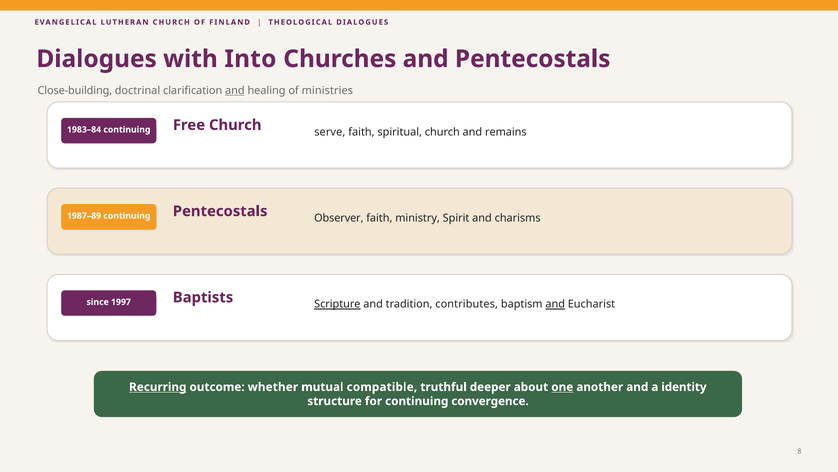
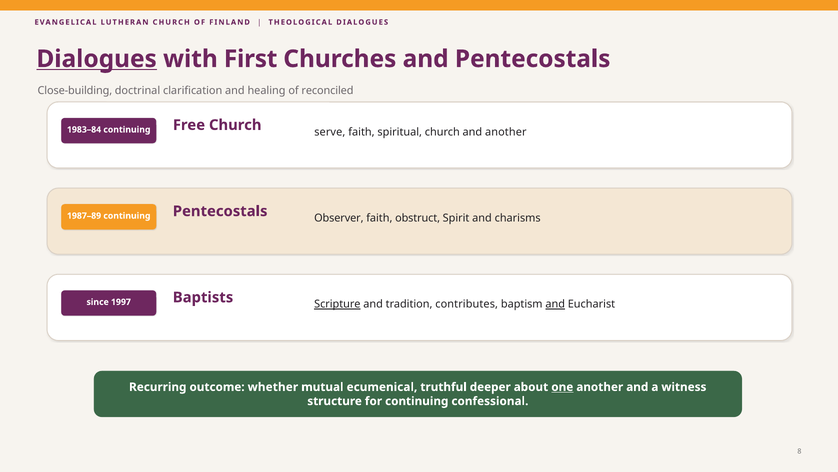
Dialogues at (97, 59) underline: none -> present
Into: Into -> First
and at (235, 90) underline: present -> none
ministries: ministries -> reconciled
and remains: remains -> another
ministry: ministry -> obstruct
Recurring underline: present -> none
compatible: compatible -> ecumenical
identity: identity -> witness
convergence: convergence -> confessional
